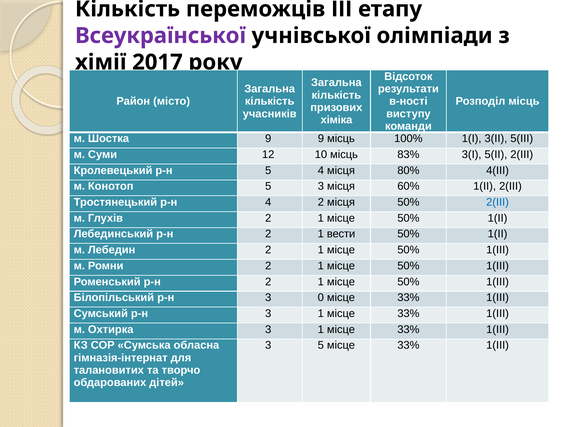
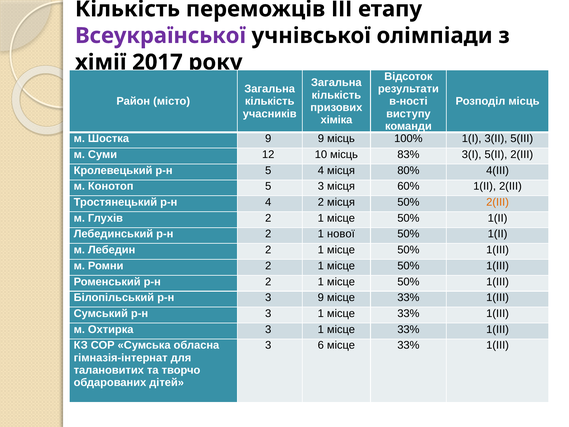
2(ІІІ at (498, 202) colour: blue -> orange
вести: вести -> нової
3 0: 0 -> 9
3 5: 5 -> 6
